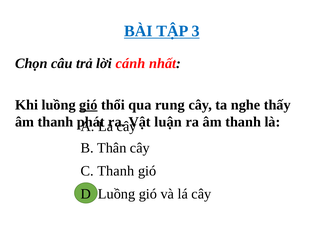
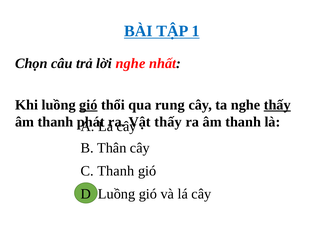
3: 3 -> 1
lời cánh: cánh -> nghe
thấy at (277, 105) underline: none -> present
Vật luận: luận -> thấy
